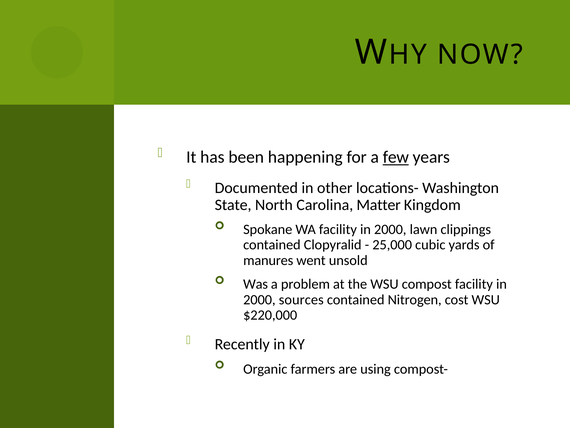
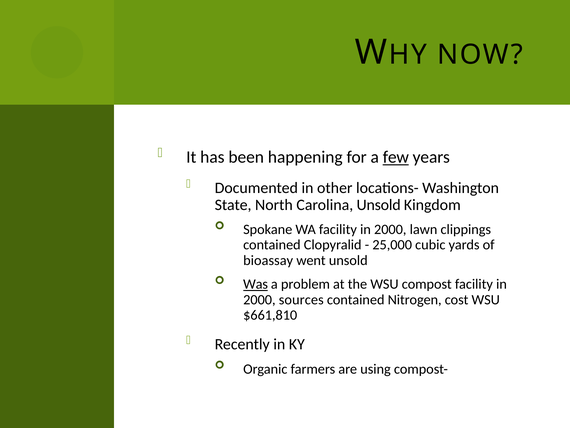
Carolina Matter: Matter -> Unsold
manures: manures -> bioassay
Was underline: none -> present
$220,000: $220,000 -> $661,810
